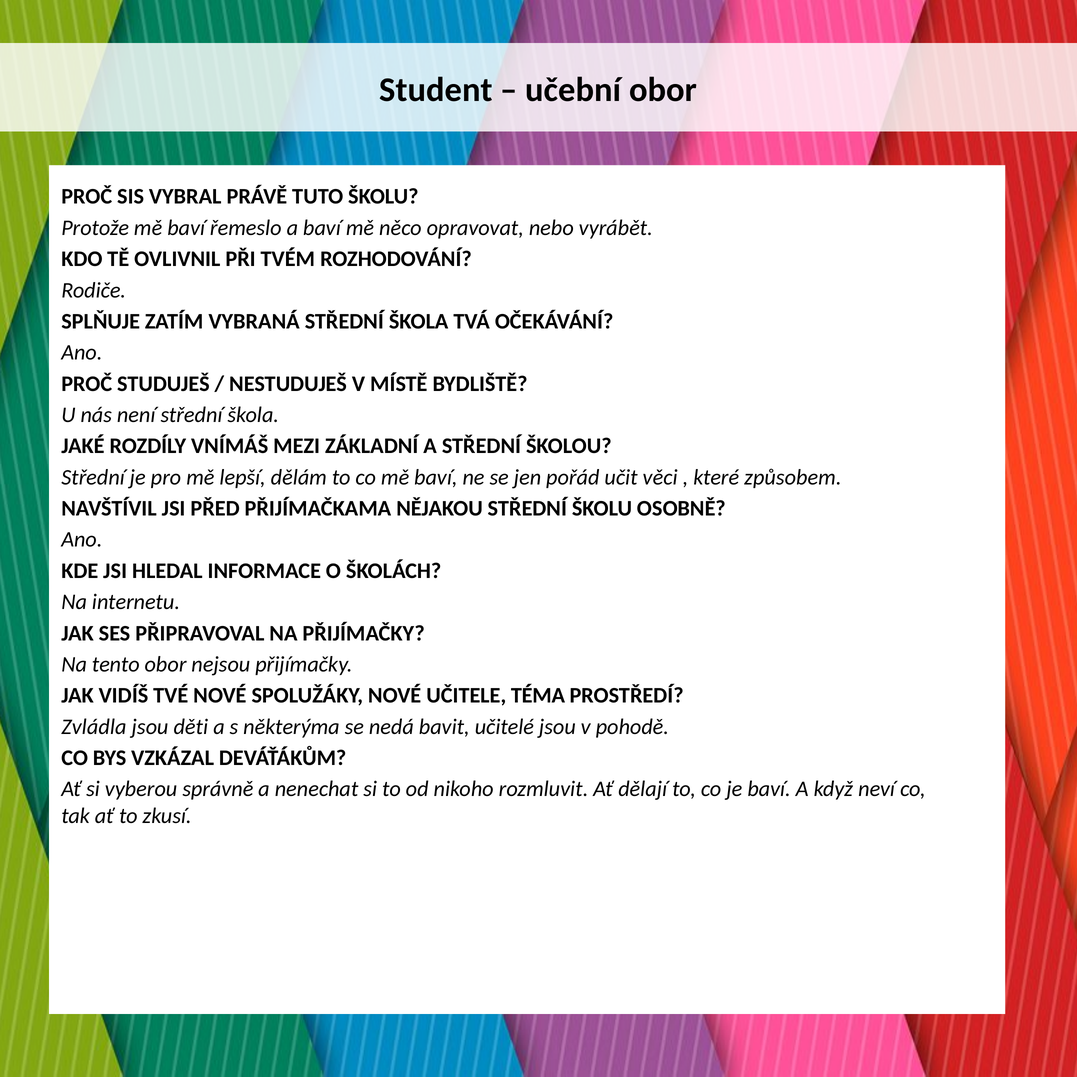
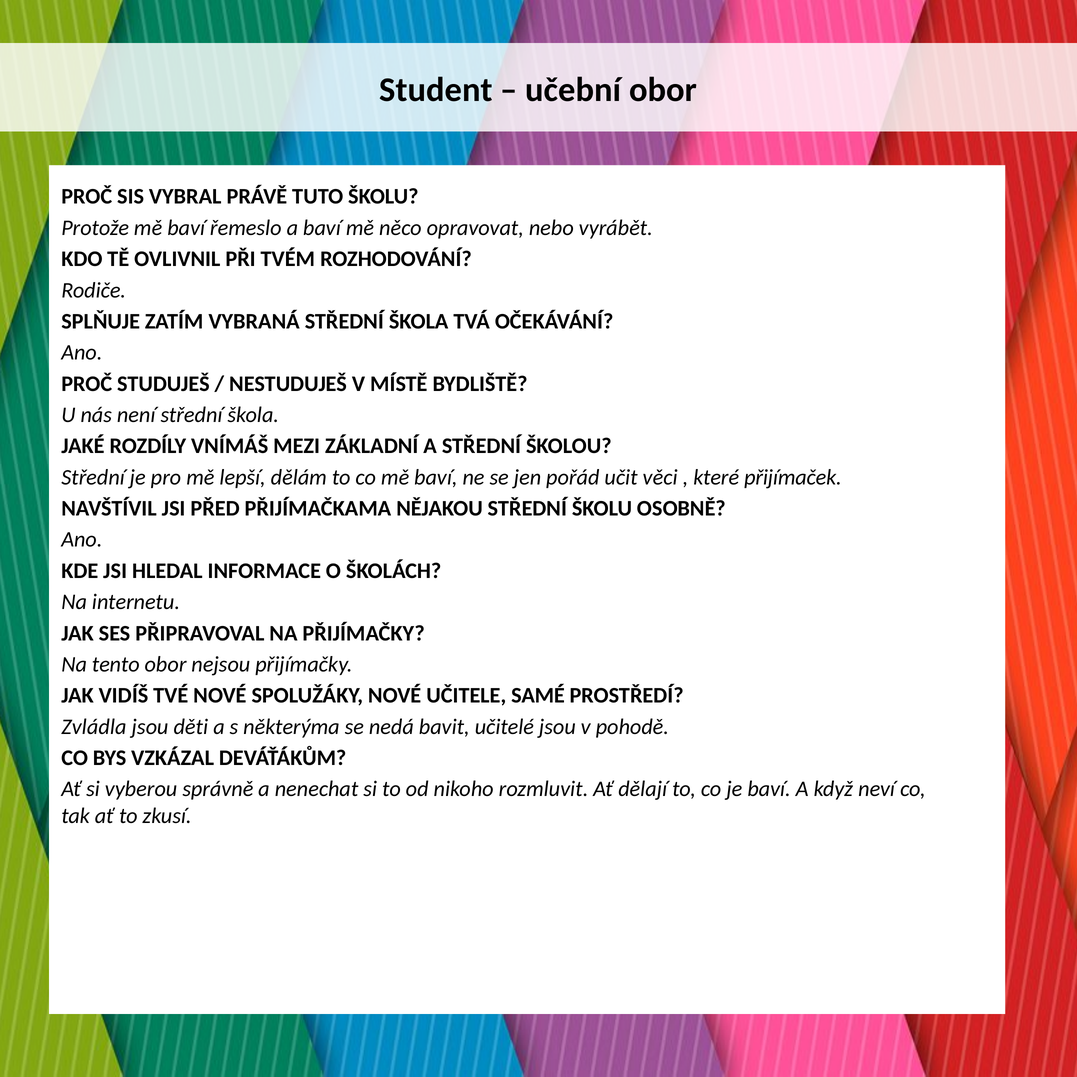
způsobem: způsobem -> přijímaček
TÉMA: TÉMA -> SAMÉ
